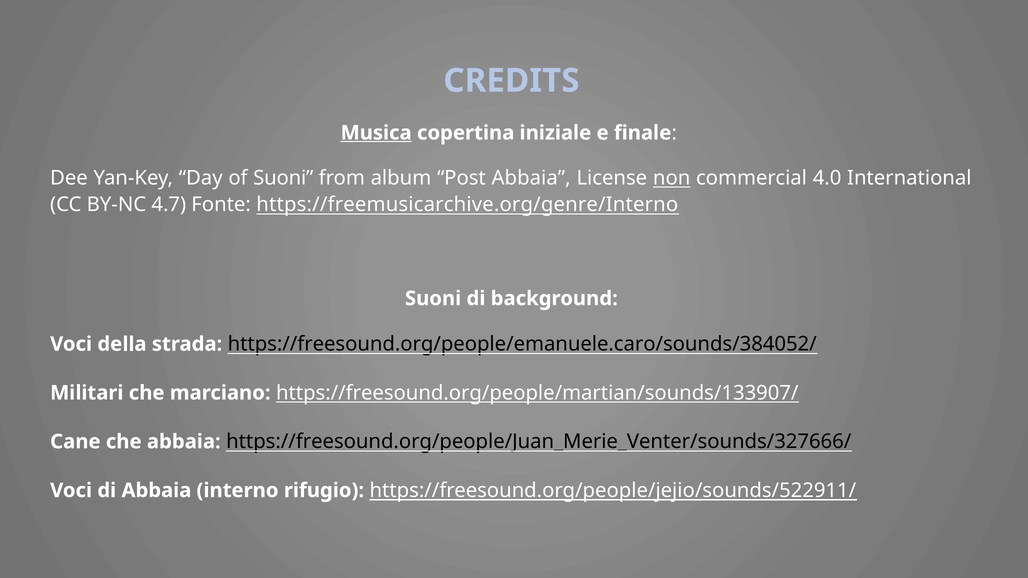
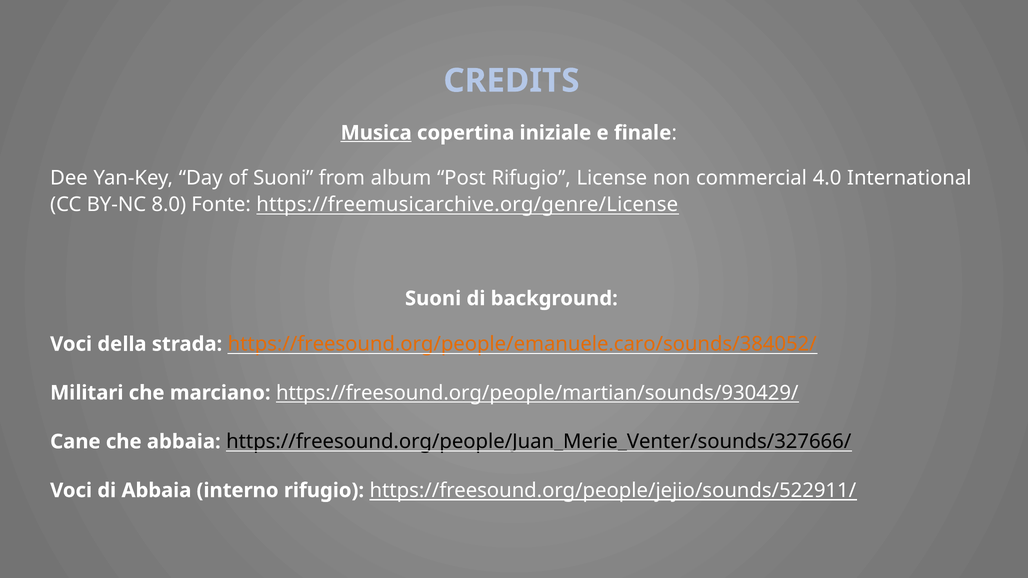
Post Abbaia: Abbaia -> Rifugio
non underline: present -> none
4.7: 4.7 -> 8.0
https://freemusicarchive.org/genre/Interno: https://freemusicarchive.org/genre/Interno -> https://freemusicarchive.org/genre/License
https://freesound.org/people/emanuele.caro/sounds/384052/ colour: black -> orange
https://freesound.org/people/martian/sounds/133907/: https://freesound.org/people/martian/sounds/133907/ -> https://freesound.org/people/martian/sounds/930429/
